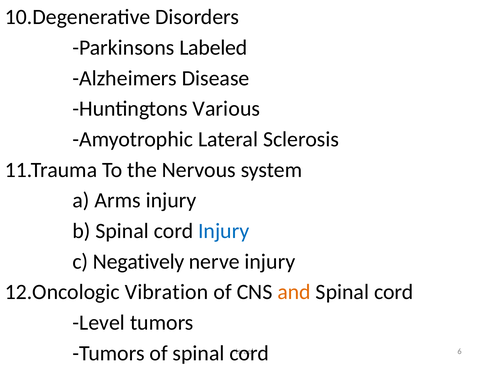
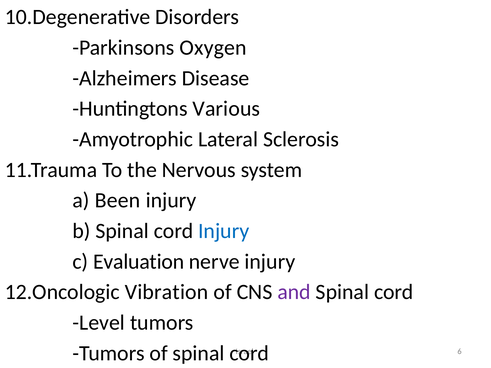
Labeled: Labeled -> Oxygen
Arms: Arms -> Been
Negatively: Negatively -> Evaluation
and colour: orange -> purple
